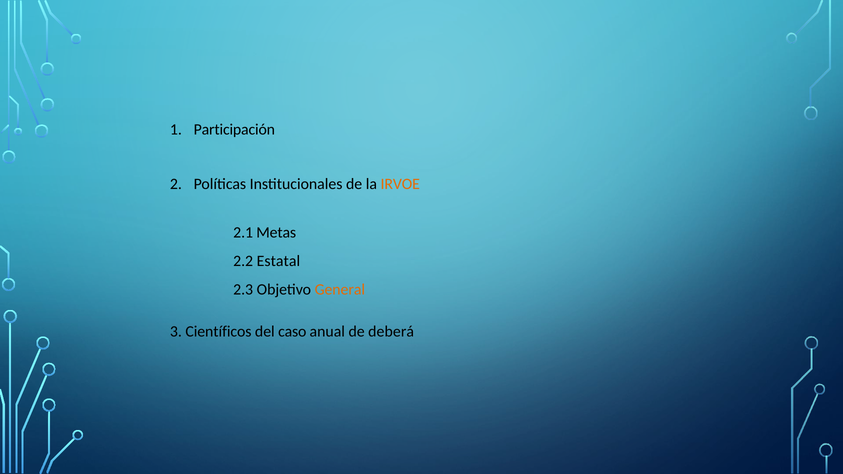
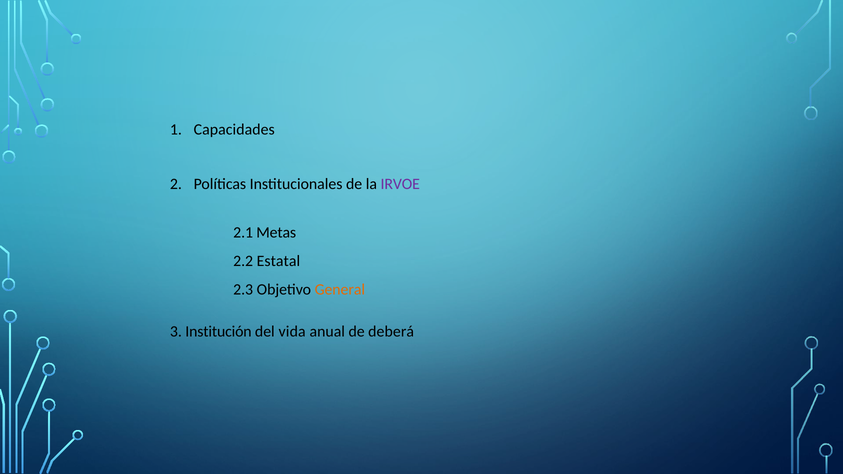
Participación: Participación -> Capacidades
IRVOE colour: orange -> purple
Científicos: Científicos -> Institución
caso: caso -> vida
